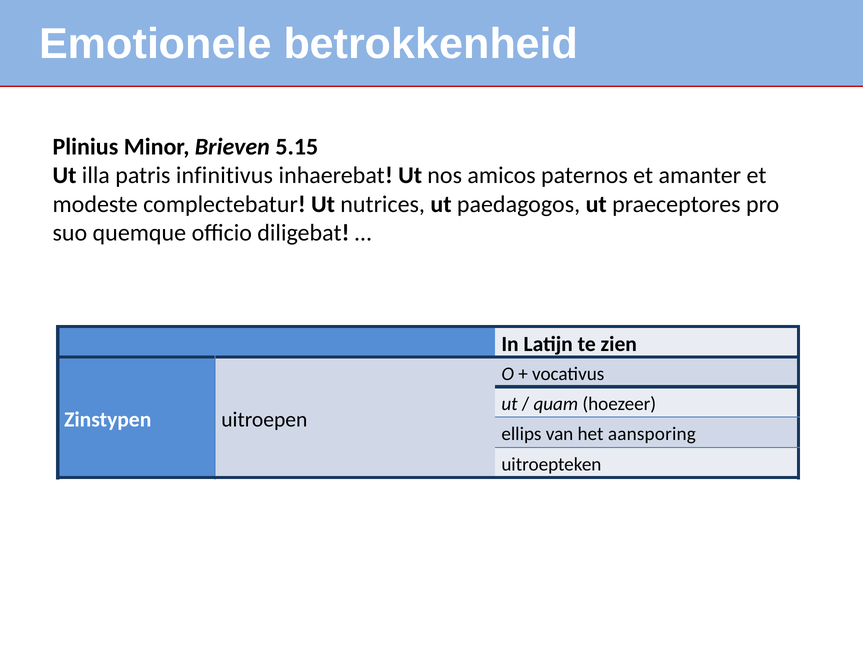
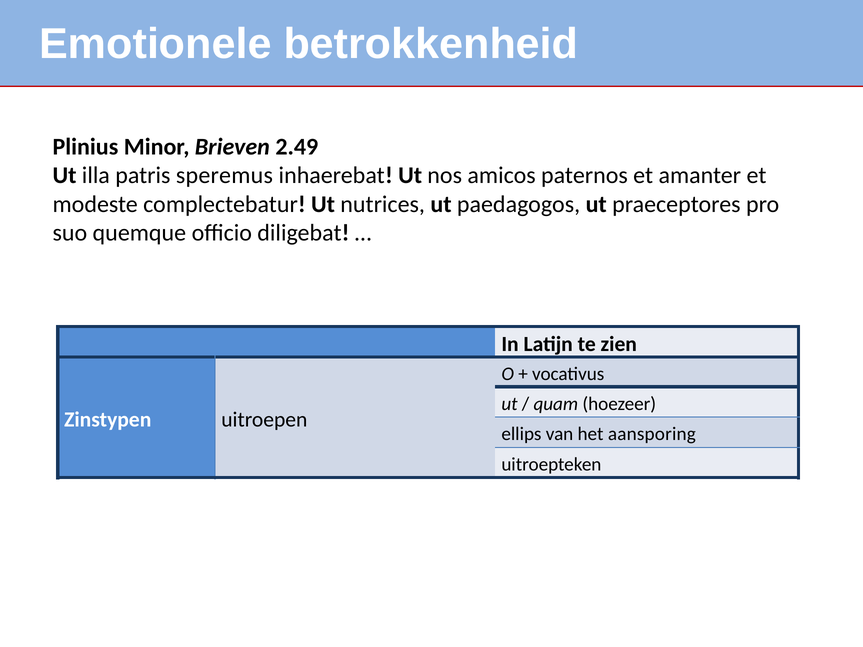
5.15: 5.15 -> 2.49
infinitivus: infinitivus -> speremus
